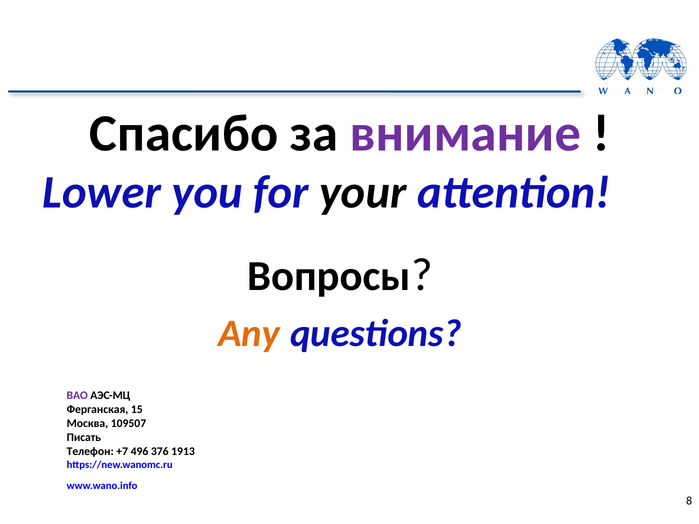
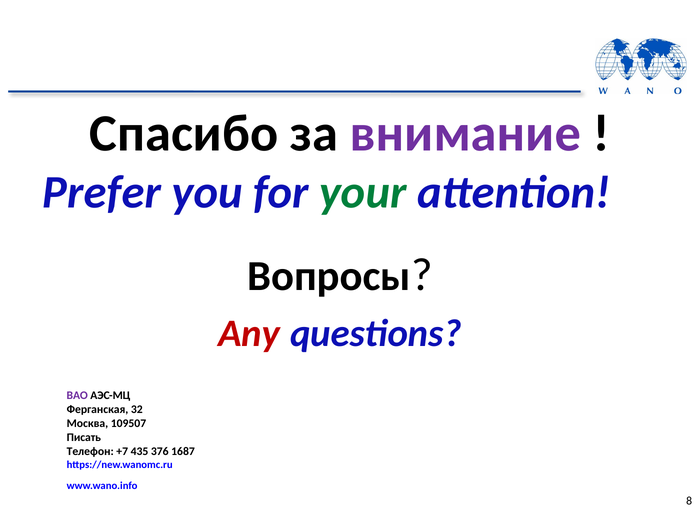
Lower: Lower -> Prefer
your colour: black -> green
Any colour: orange -> red
15: 15 -> 32
496: 496 -> 435
1913: 1913 -> 1687
